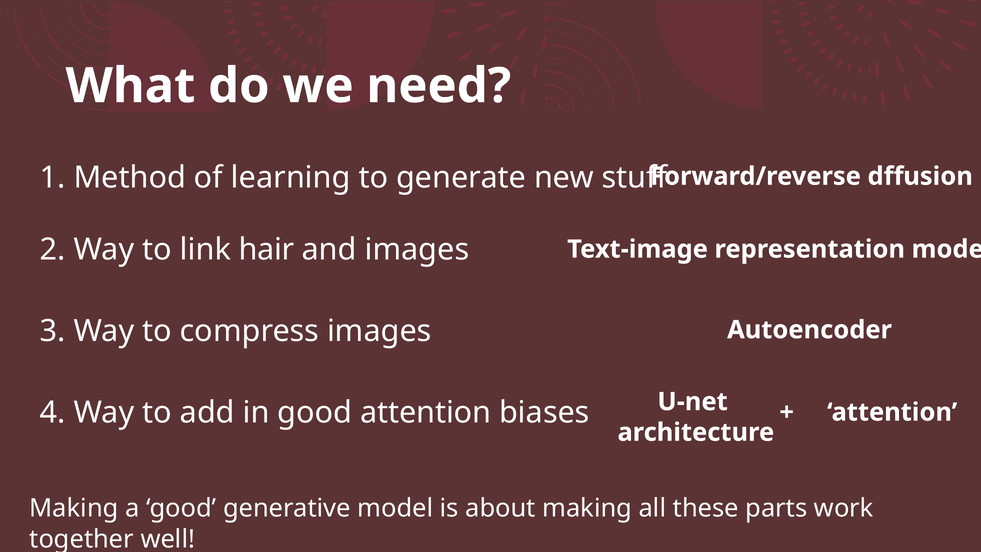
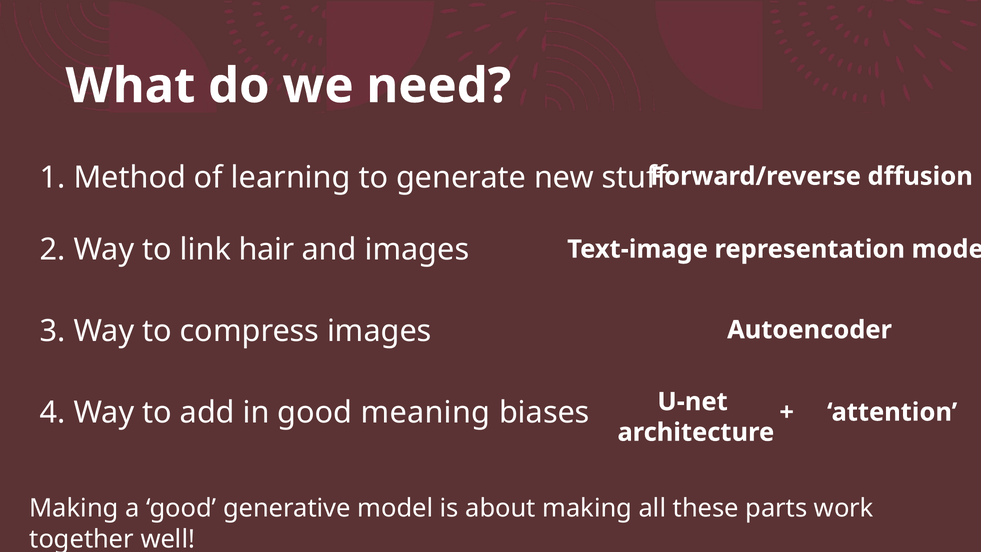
good attention: attention -> meaning
